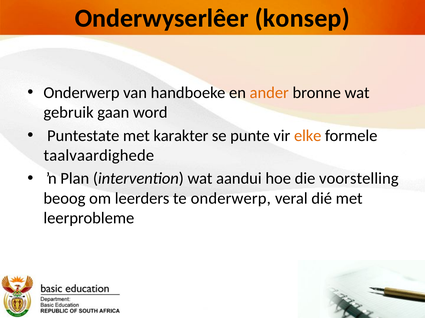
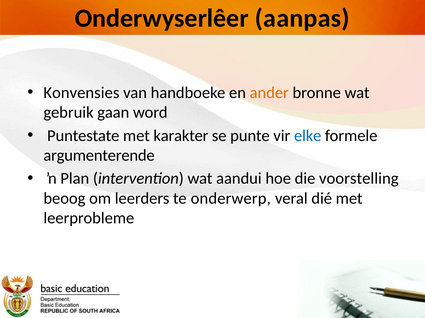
konsep: konsep -> aanpas
Onderwerp at (81, 93): Onderwerp -> Konvensies
elke colour: orange -> blue
taalvaardighede: taalvaardighede -> argumenterende
